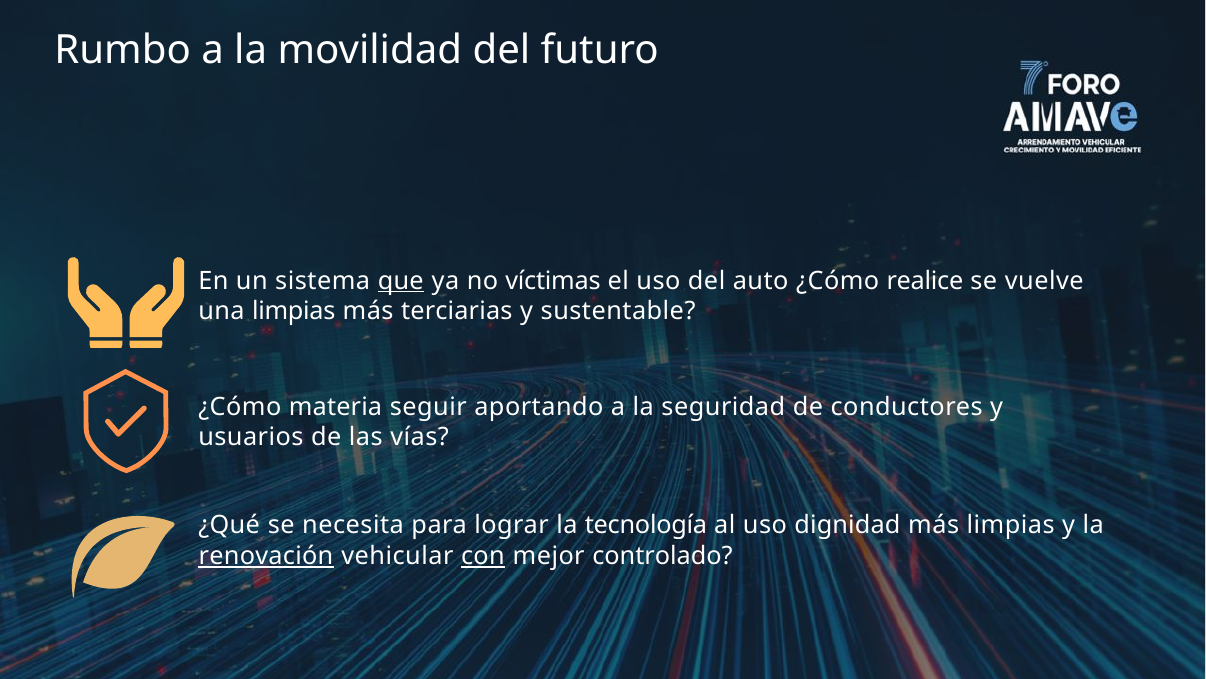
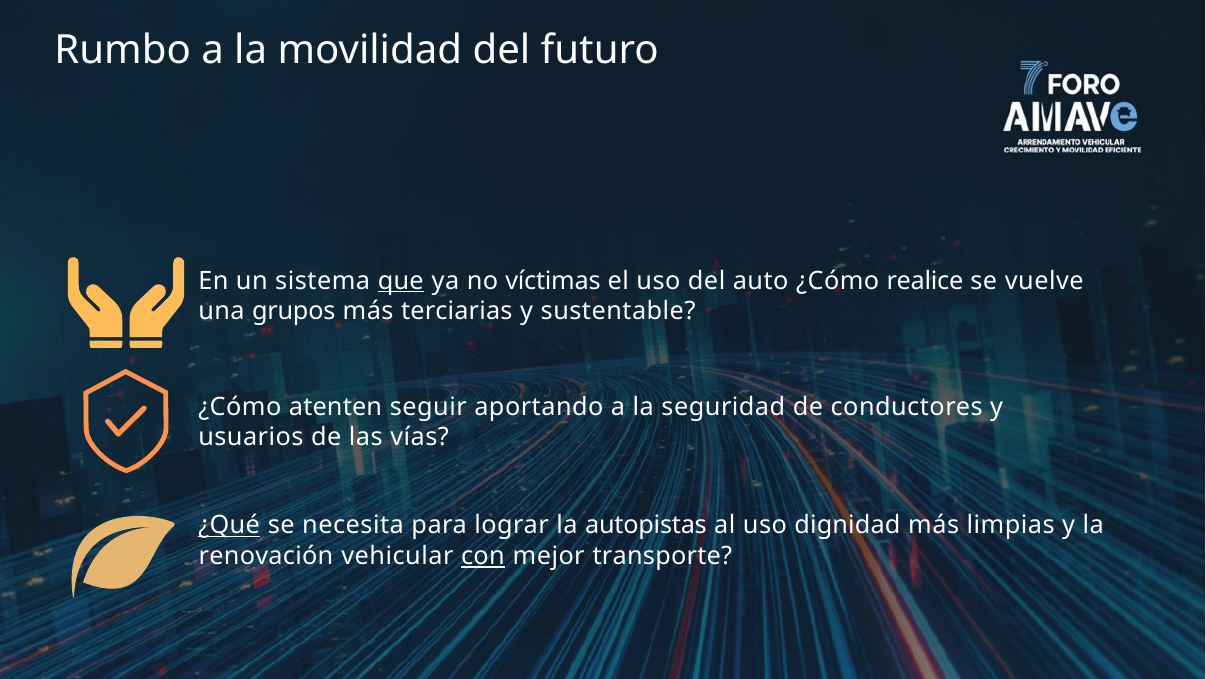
una limpias: limpias -> grupos
materia: materia -> atenten
¿Qué underline: none -> present
tecnología: tecnología -> autopistas
renovación underline: present -> none
controlado: controlado -> transporte
